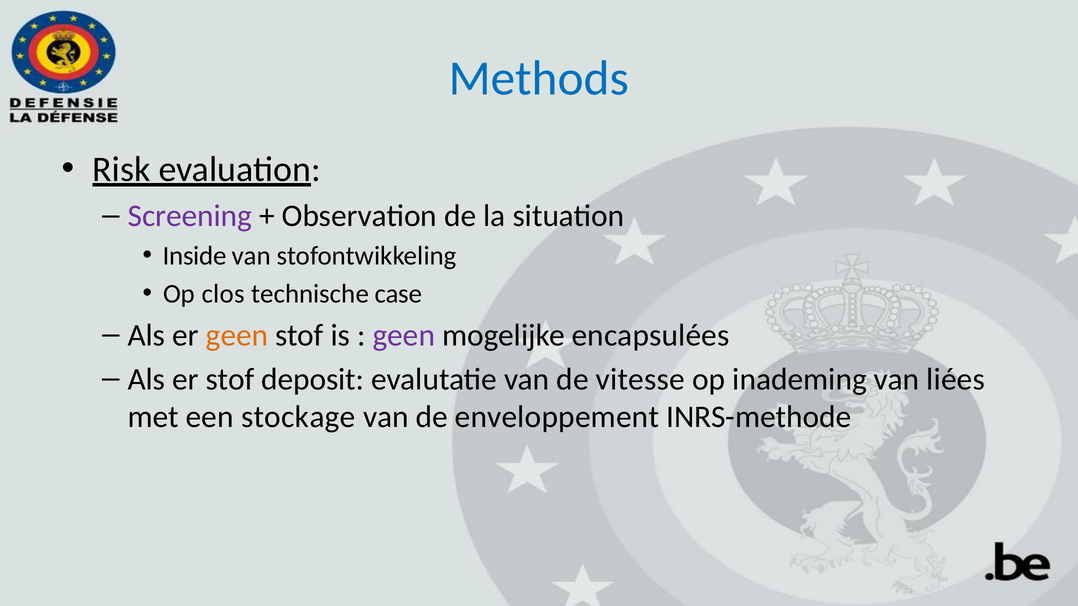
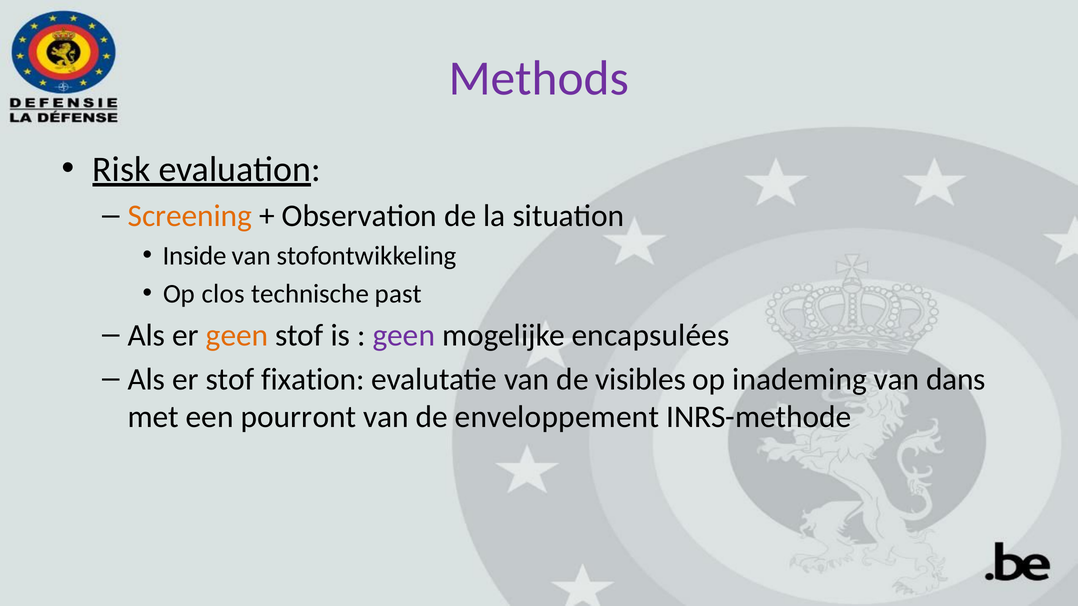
Methods colour: blue -> purple
Screening colour: purple -> orange
case: case -> past
deposit: deposit -> fixation
vitesse: vitesse -> visibles
liées: liées -> dans
stockage: stockage -> pourront
